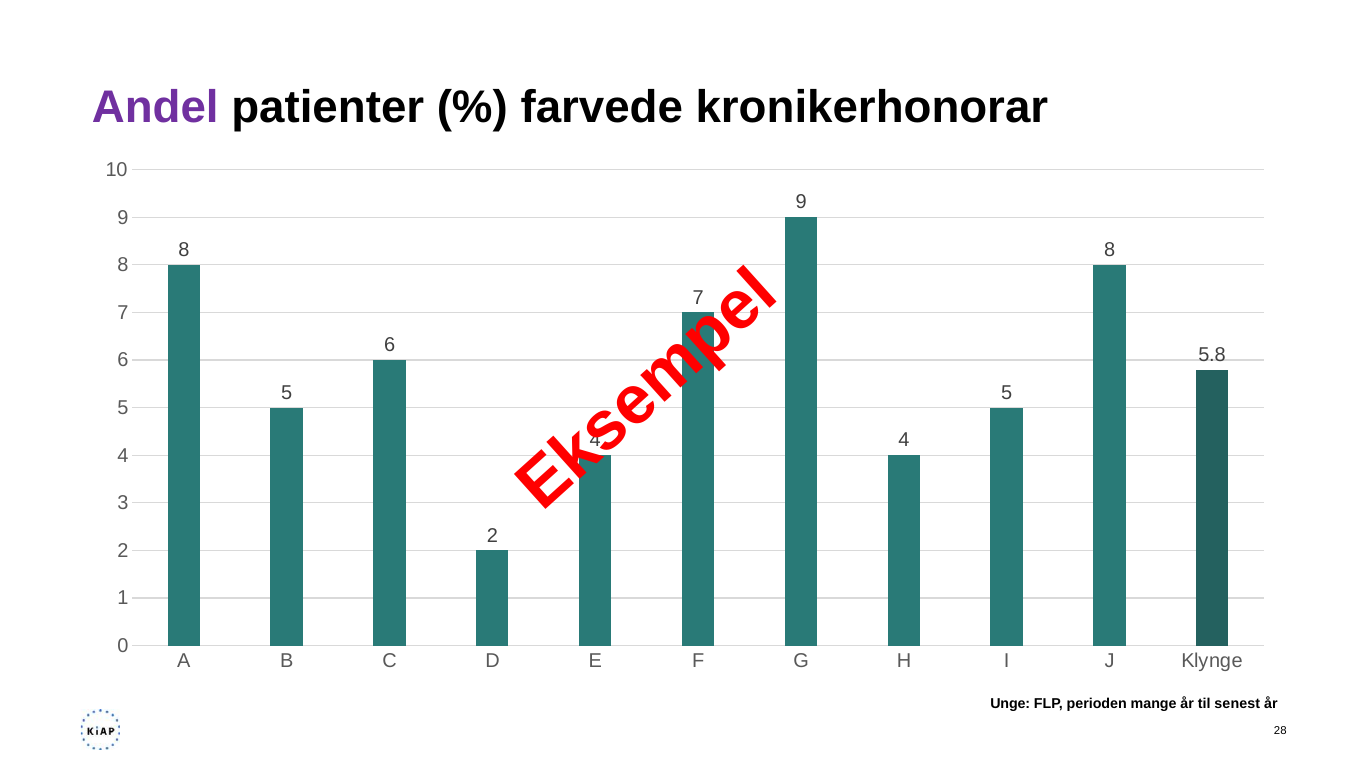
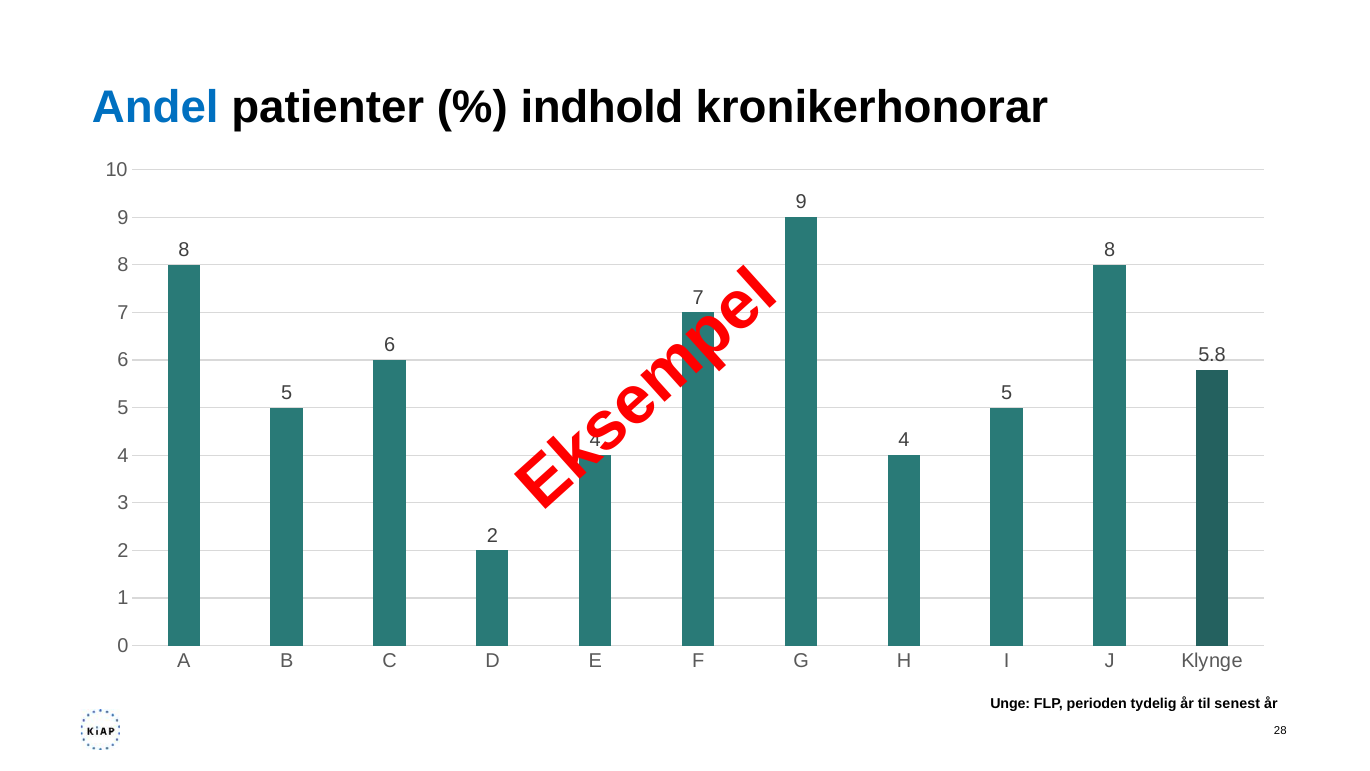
Andel colour: purple -> blue
farvede: farvede -> indhold
mange: mange -> tydelig
